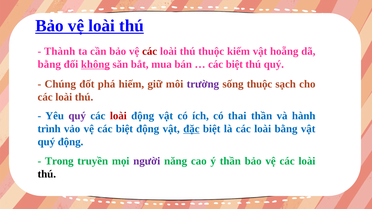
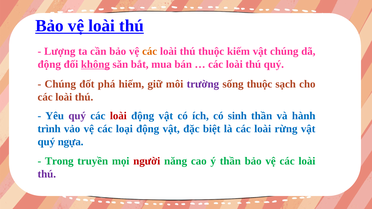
Thành: Thành -> Lượng
các at (150, 51) colour: red -> orange
vật hoẵng: hoẵng -> chúng
bằng at (49, 64): bằng -> động
biệt at (234, 64): biệt -> loài
thai: thai -> sinh
vệ các biệt: biệt -> loại
đặc underline: present -> none
loài bằng: bằng -> rừng
quý động: động -> ngựa
người colour: purple -> red
thú at (47, 174) colour: black -> purple
